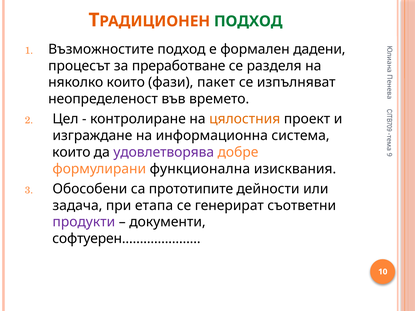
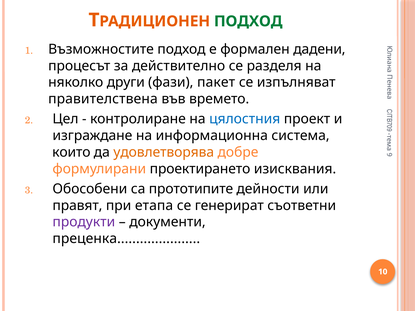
преработване: преработване -> действително
няколко които: които -> други
неопределеност: неопределеност -> правителствена
цялостния colour: orange -> blue
удовлетворява colour: purple -> orange
функционална: функционална -> проектирането
задача: задача -> правят
софтуерен: софтуерен -> преценка
